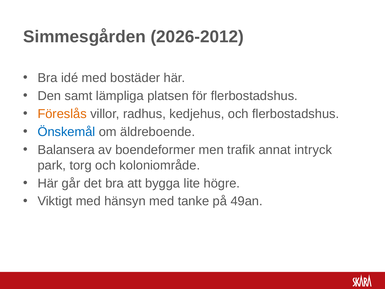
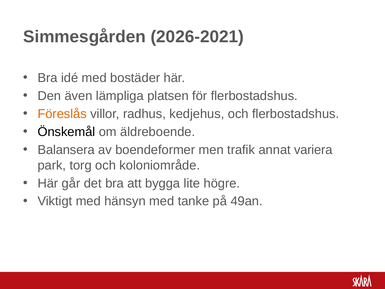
2026-2012: 2026-2012 -> 2026-2021
samt: samt -> även
Önskemål colour: blue -> black
intryck: intryck -> variera
